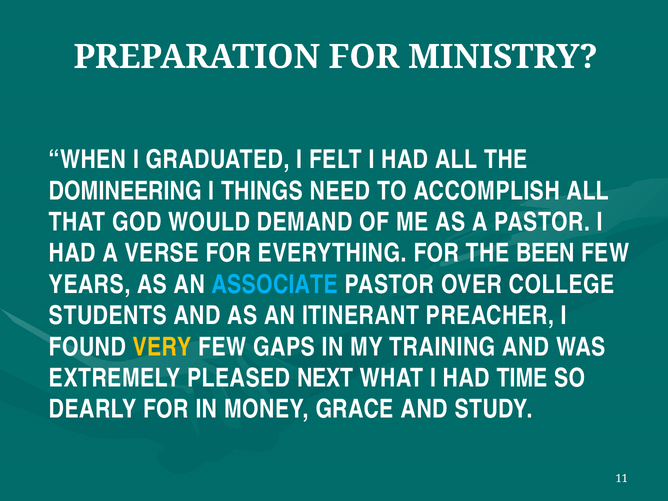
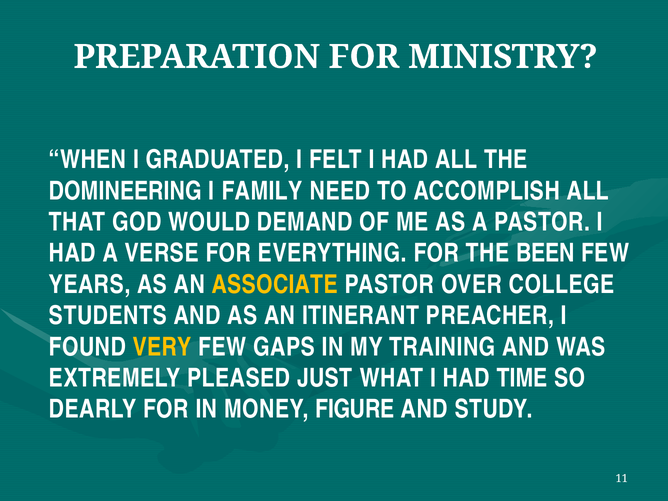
THINGS: THINGS -> FAMILY
ASSOCIATE colour: light blue -> yellow
NEXT: NEXT -> JUST
GRACE: GRACE -> FIGURE
